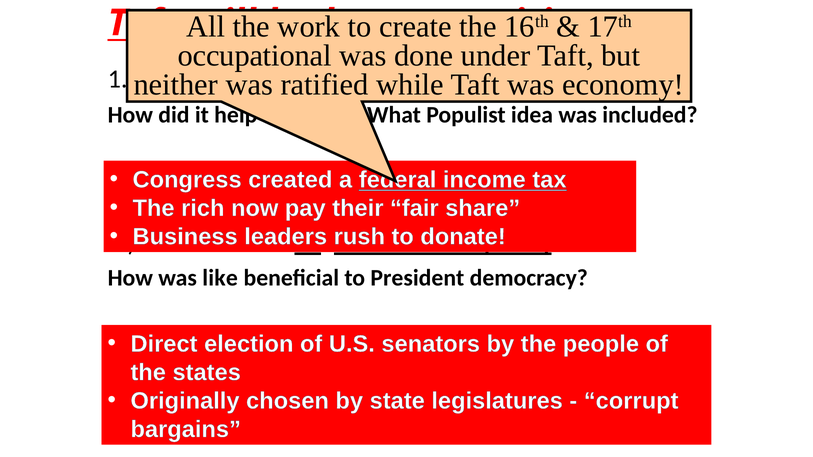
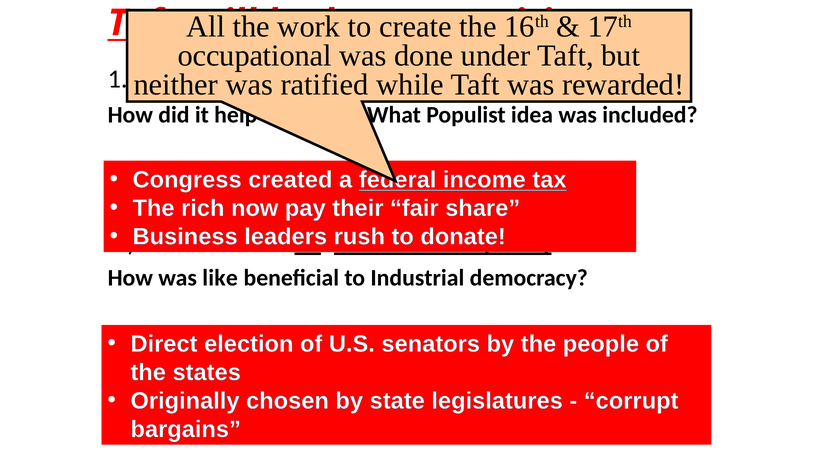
economy: economy -> rewarded
President: President -> Industrial
